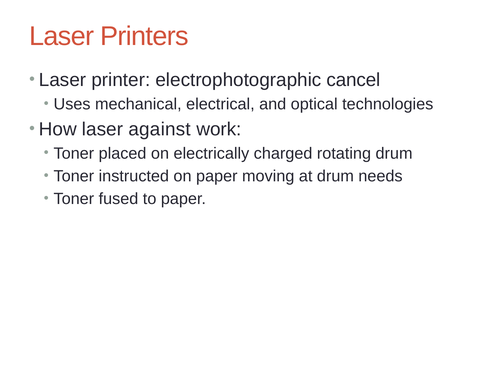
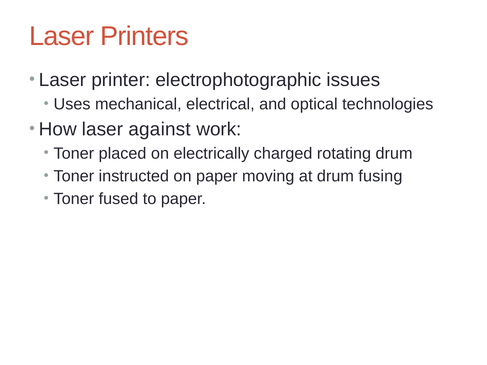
cancel: cancel -> issues
needs: needs -> fusing
